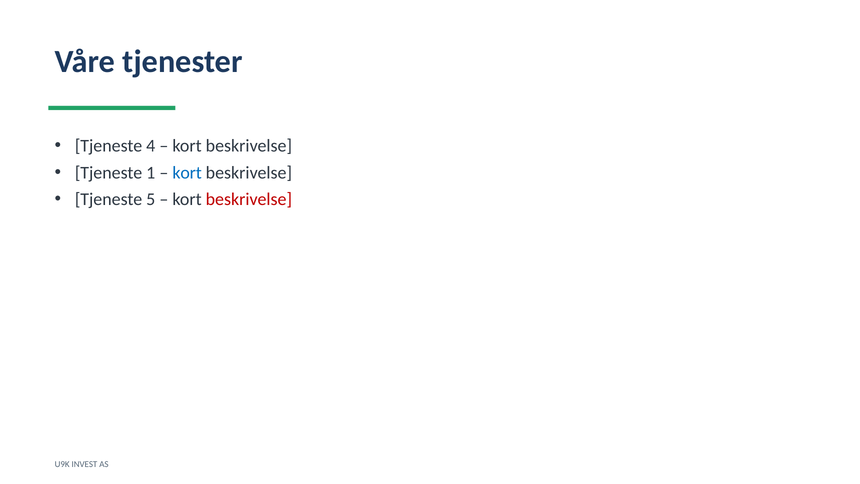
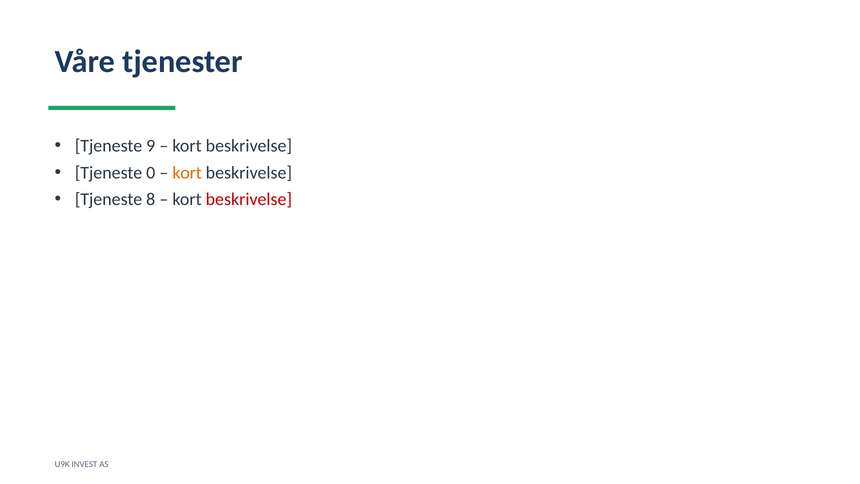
4: 4 -> 9
1: 1 -> 0
kort at (187, 173) colour: blue -> orange
5: 5 -> 8
